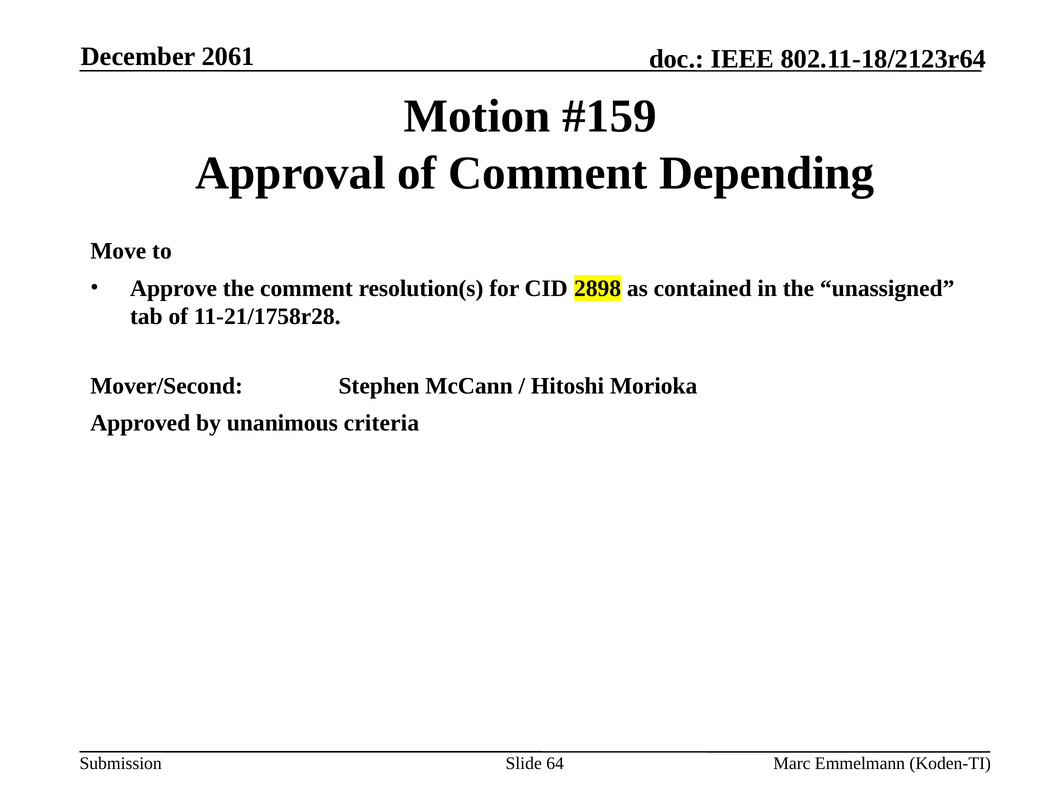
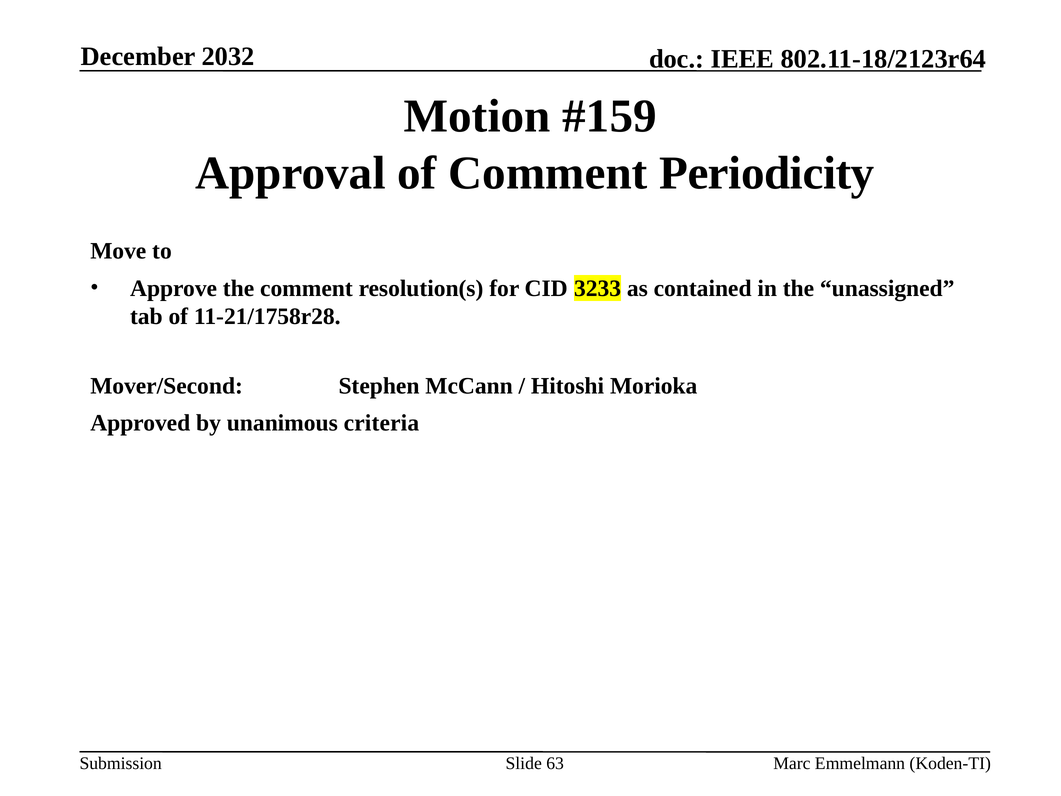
2061: 2061 -> 2032
Depending: Depending -> Periodicity
2898: 2898 -> 3233
64: 64 -> 63
